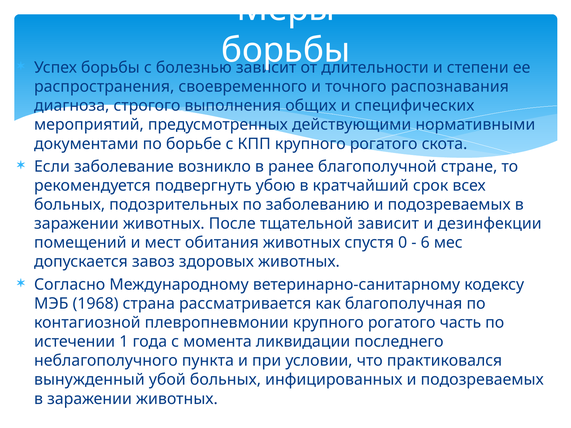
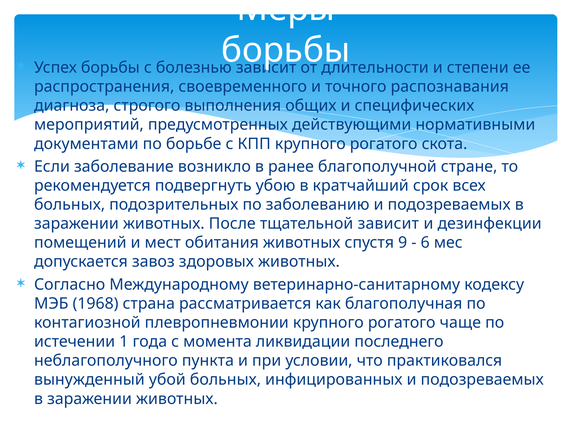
0: 0 -> 9
часть: часть -> чаще
